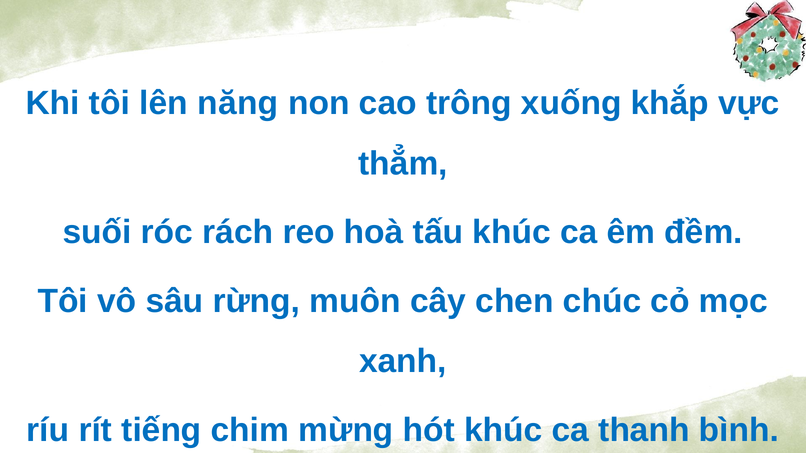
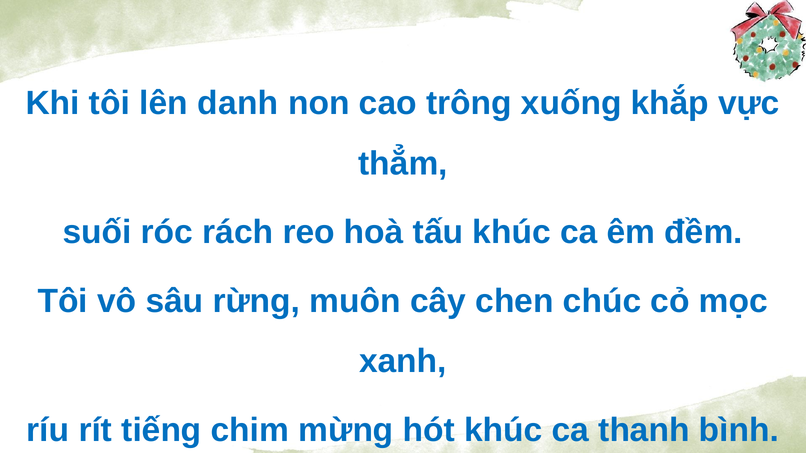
năng: năng -> danh
